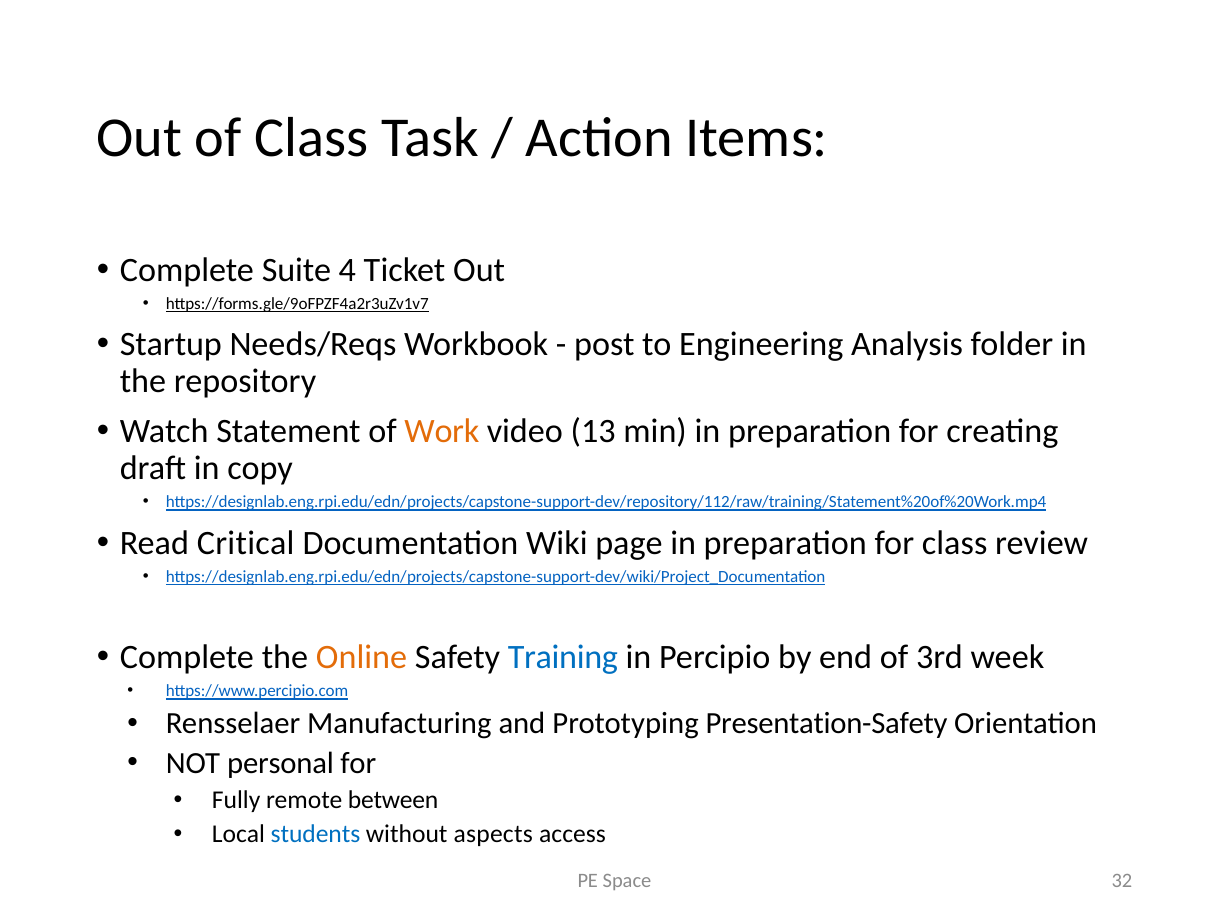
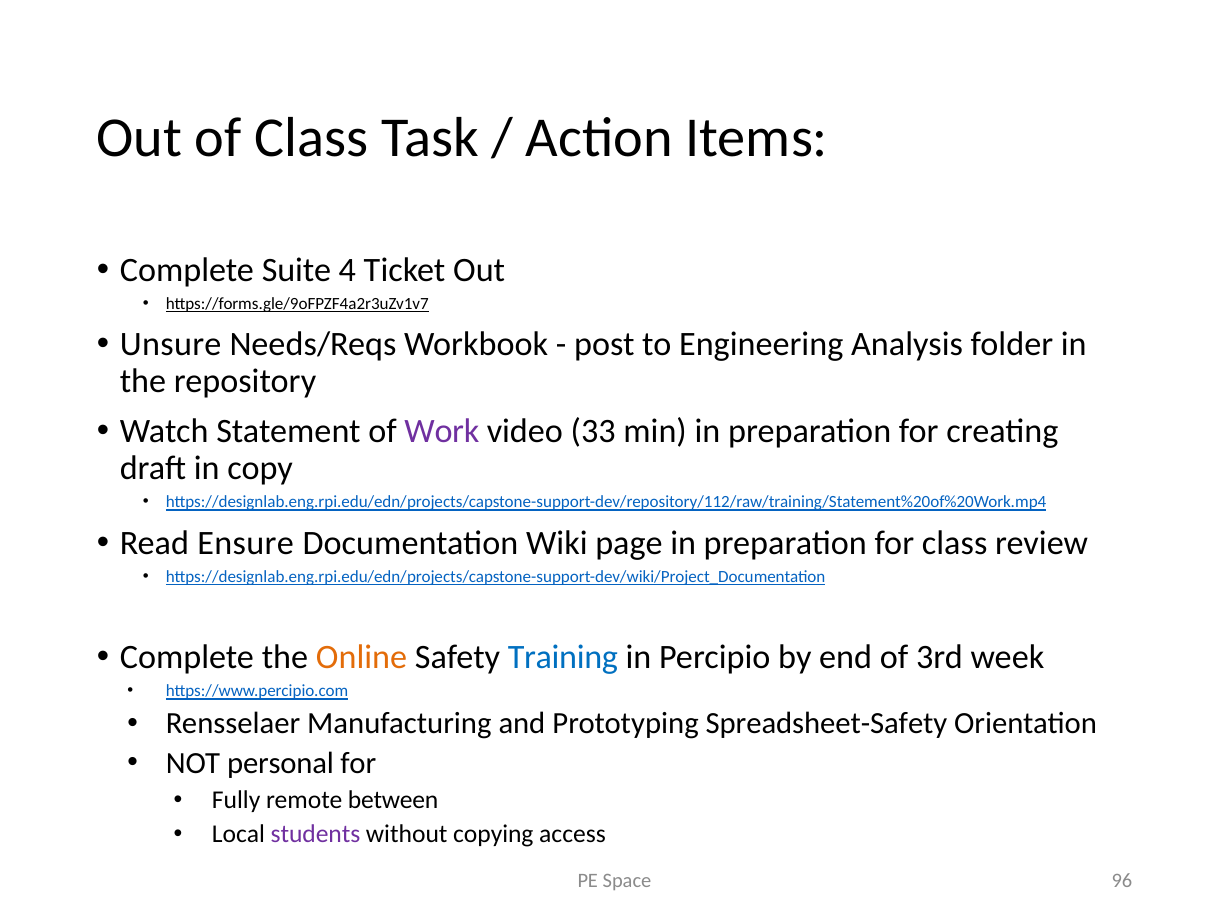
Startup: Startup -> Unsure
Work colour: orange -> purple
13: 13 -> 33
Critical: Critical -> Ensure
Presentation-Safety: Presentation-Safety -> Spreadsheet-Safety
students colour: blue -> purple
aspects: aspects -> copying
32: 32 -> 96
